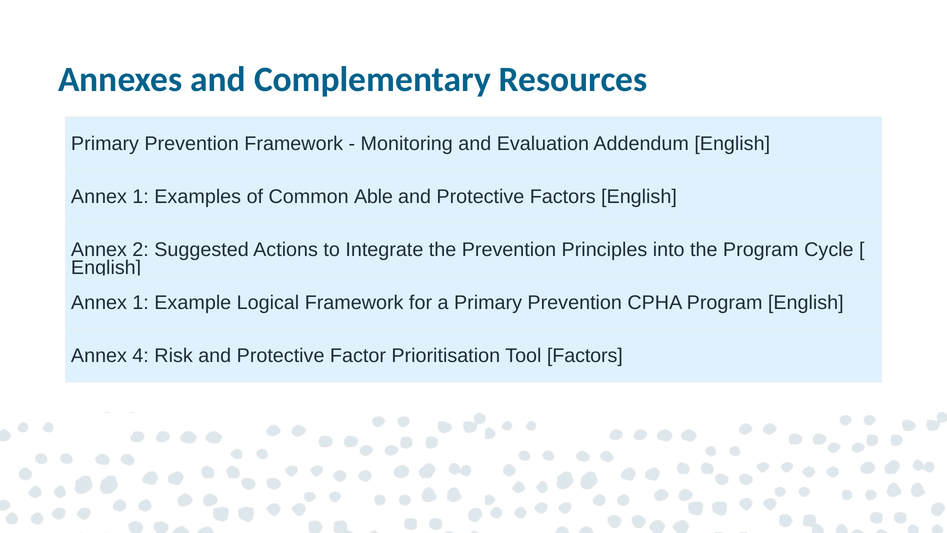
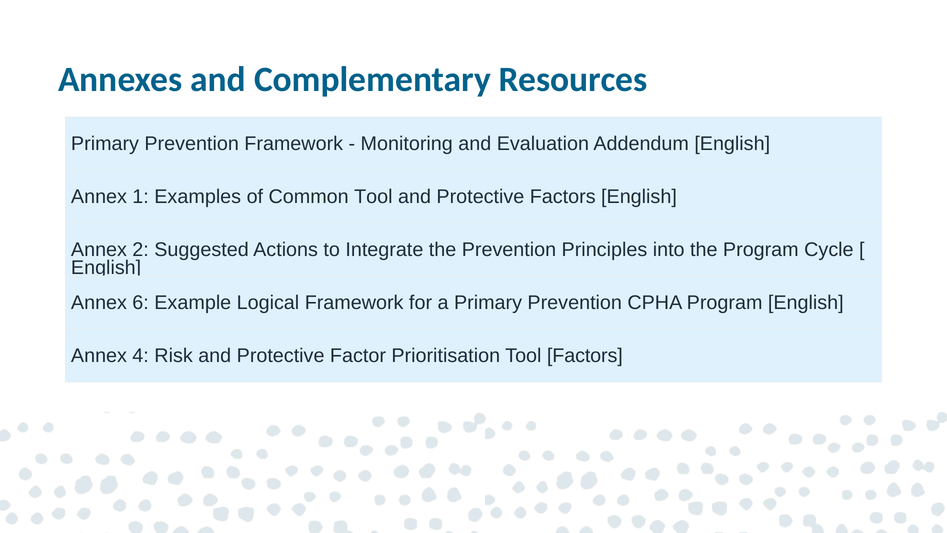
Common Able: Able -> Tool
1 at (141, 303): 1 -> 6
